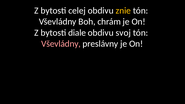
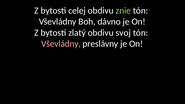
znie colour: yellow -> light green
chrám: chrám -> dávno
diale: diale -> zlatý
